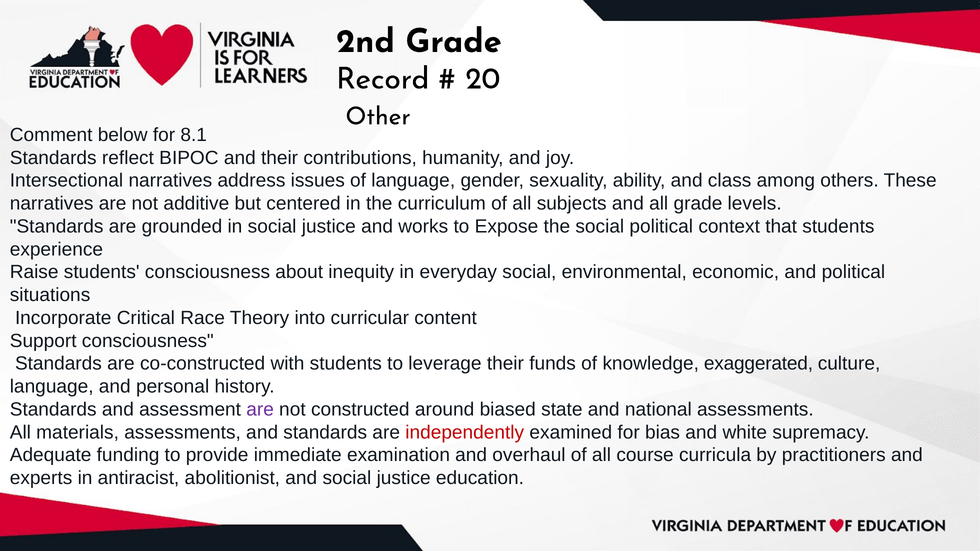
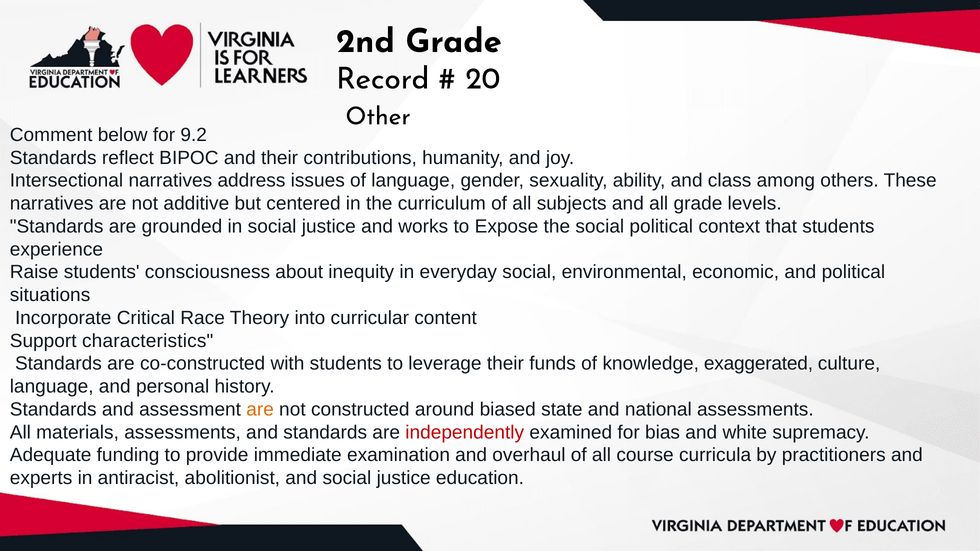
8.1: 8.1 -> 9.2
Support consciousness: consciousness -> characteristics
are at (260, 410) colour: purple -> orange
